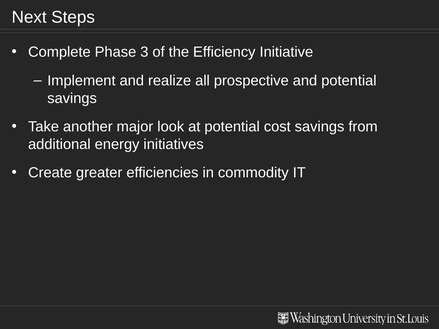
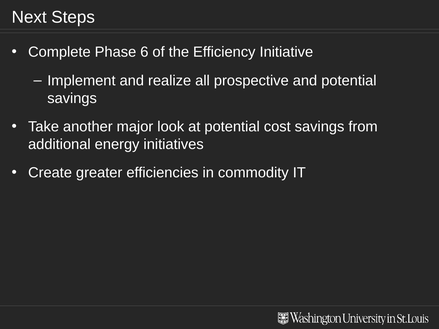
3: 3 -> 6
